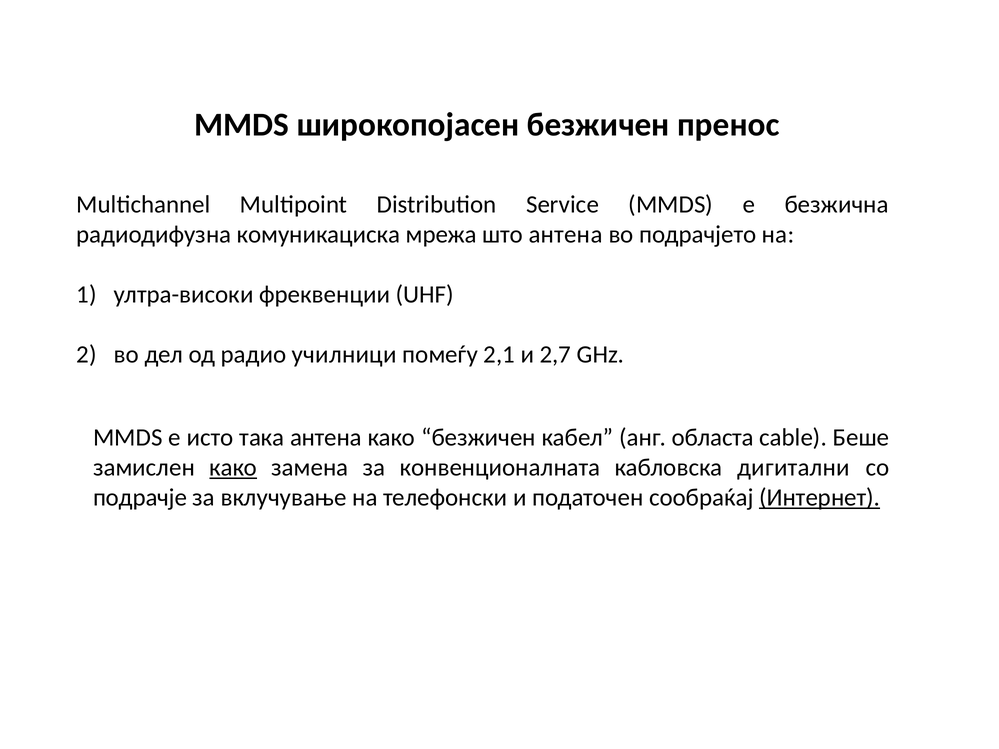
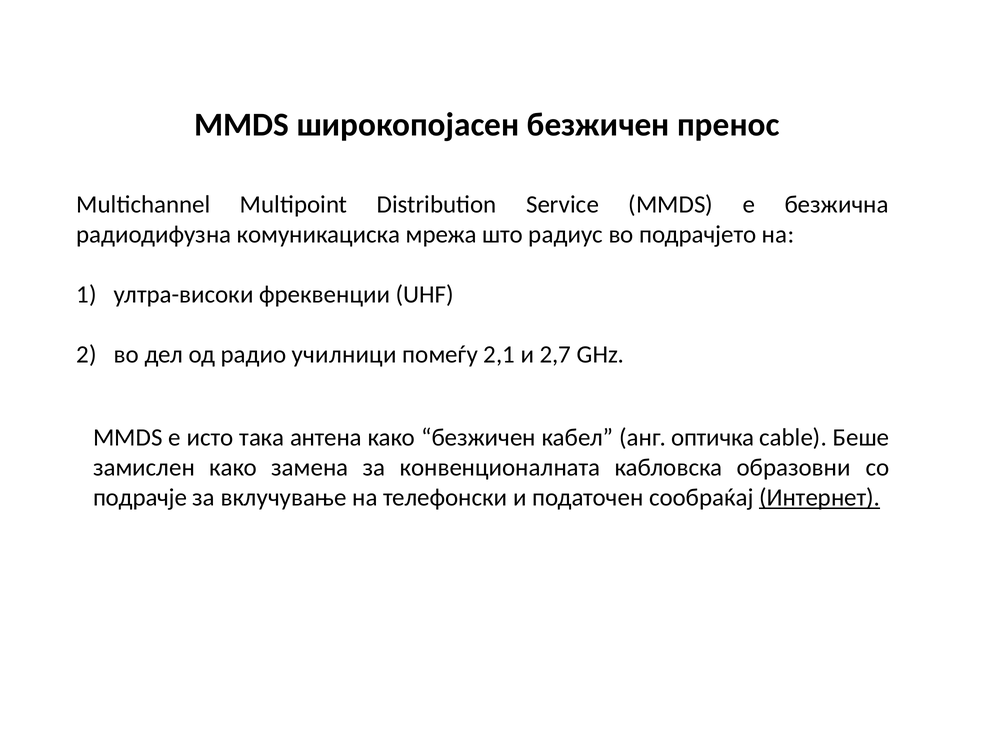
што антена: антена -> радиус
областа: областа -> оптичка
како at (233, 468) underline: present -> none
дигитални: дигитални -> образовни
